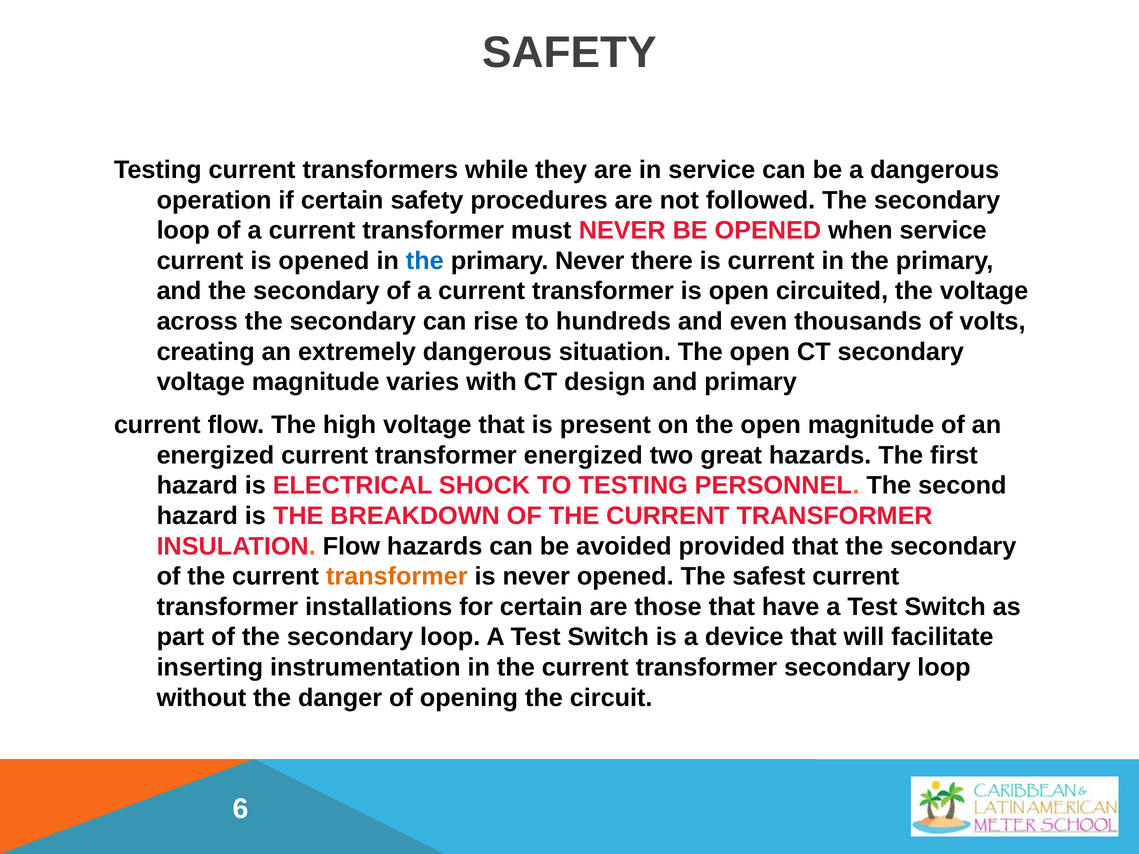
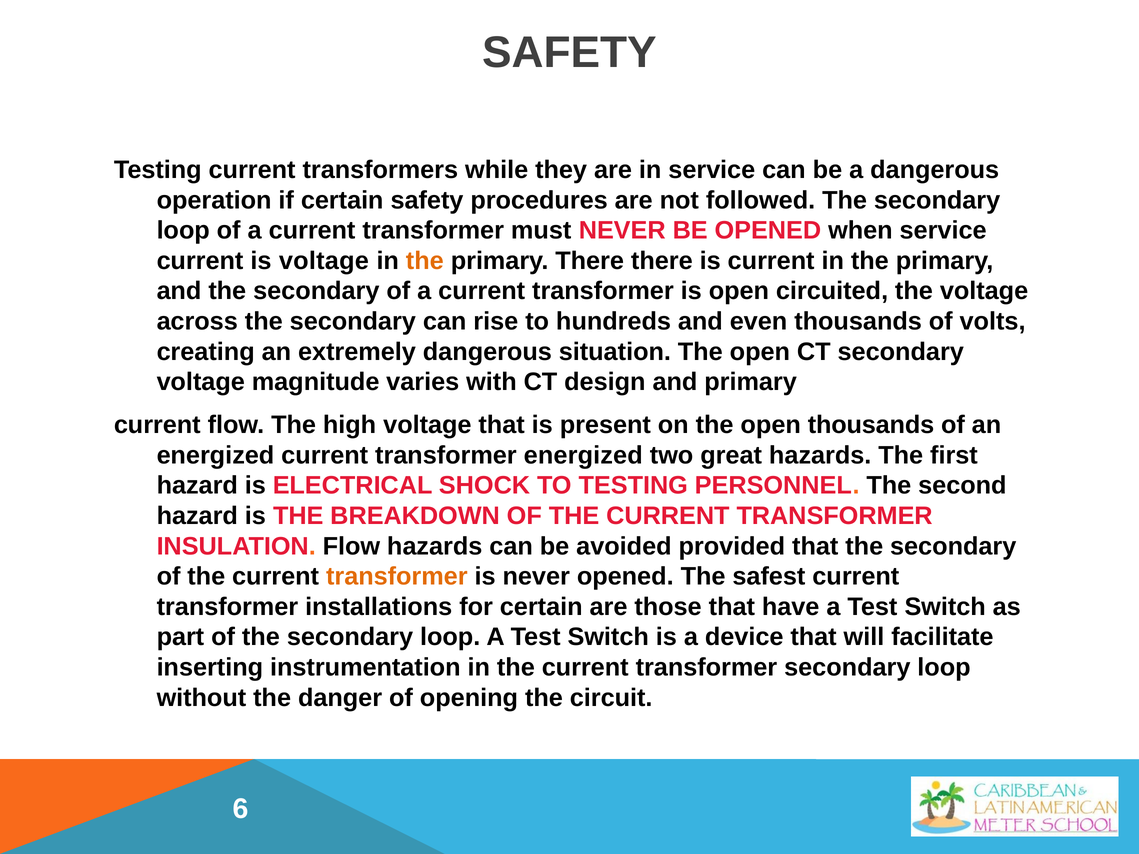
is opened: opened -> voltage
the at (425, 261) colour: blue -> orange
primary Never: Never -> There
open magnitude: magnitude -> thousands
